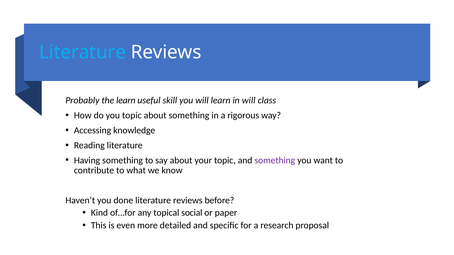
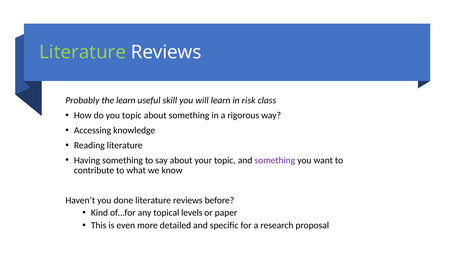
Literature at (83, 52) colour: light blue -> light green
in will: will -> risk
social: social -> levels
